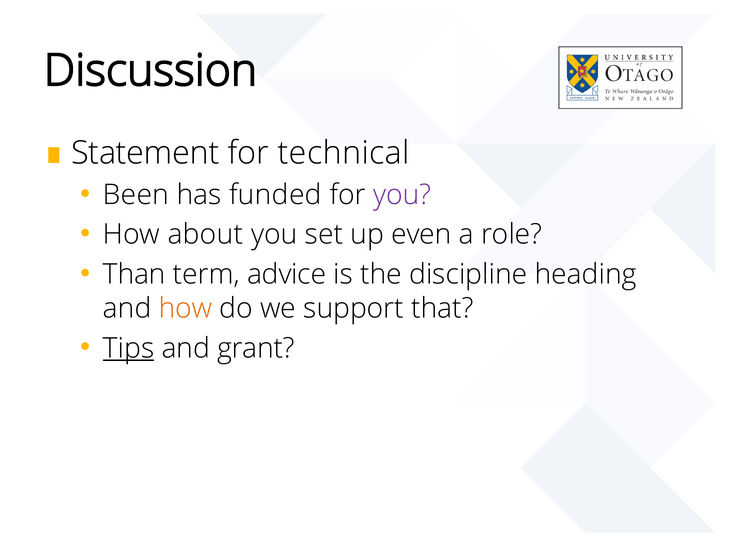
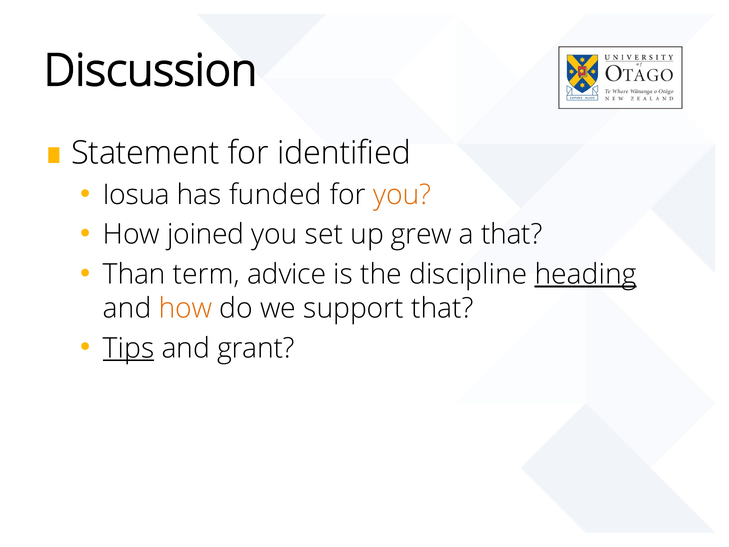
technical: technical -> identified
Been: Been -> Iosua
you at (402, 195) colour: purple -> orange
about: about -> joined
even: even -> grew
a role: role -> that
heading underline: none -> present
